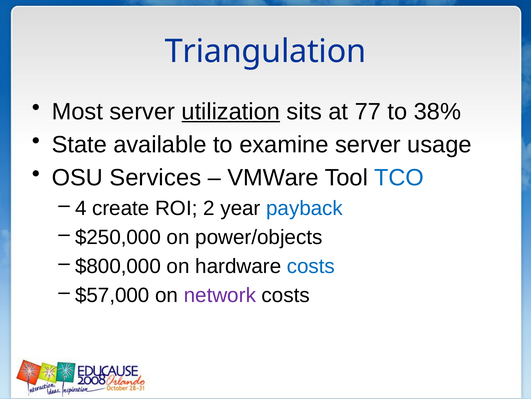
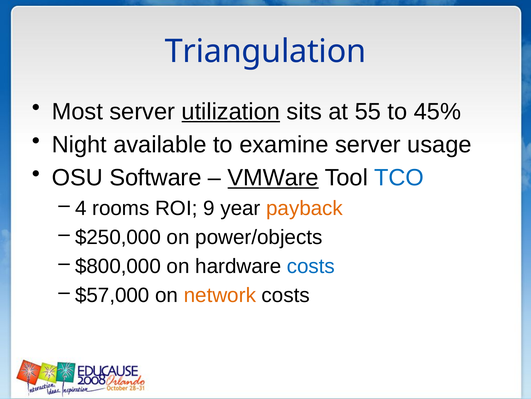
77: 77 -> 55
38%: 38% -> 45%
State: State -> Night
Services: Services -> Software
VMWare underline: none -> present
create: create -> rooms
2: 2 -> 9
payback colour: blue -> orange
network colour: purple -> orange
